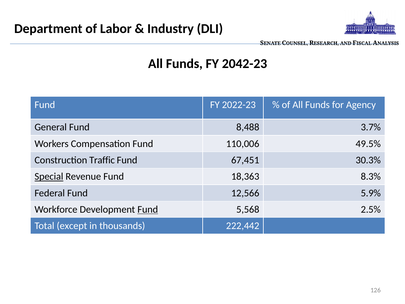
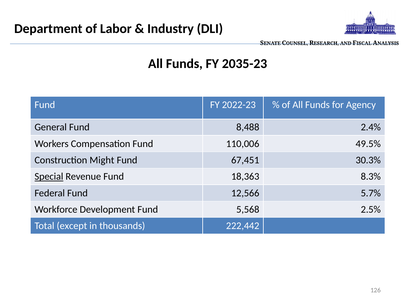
2042-23: 2042-23 -> 2035-23
3.7%: 3.7% -> 2.4%
Traffic: Traffic -> Might
5.9%: 5.9% -> 5.7%
Fund at (148, 209) underline: present -> none
